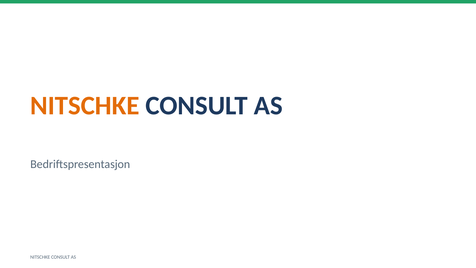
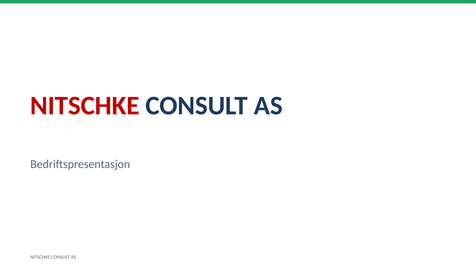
NITSCHKE at (85, 106) colour: orange -> red
